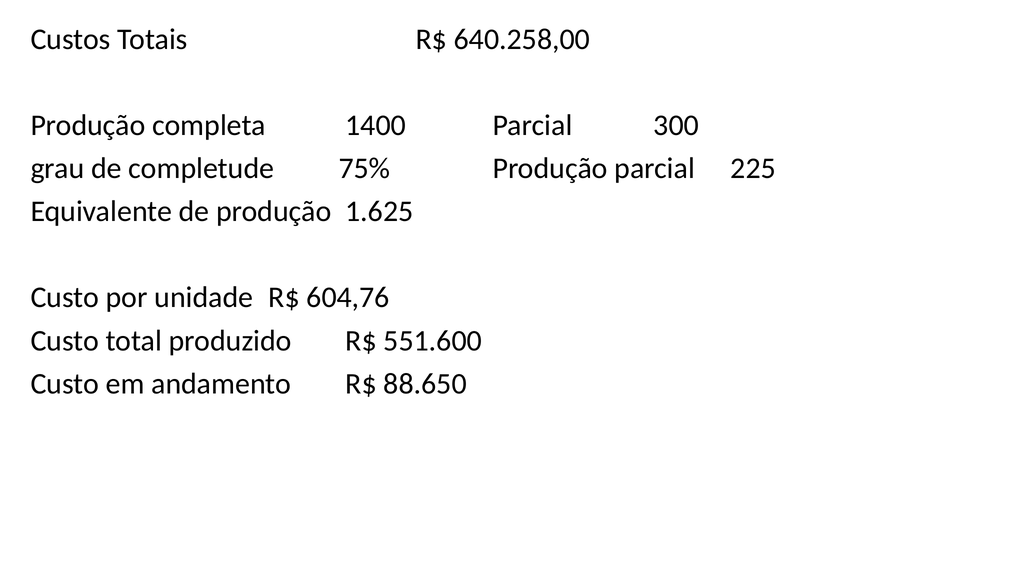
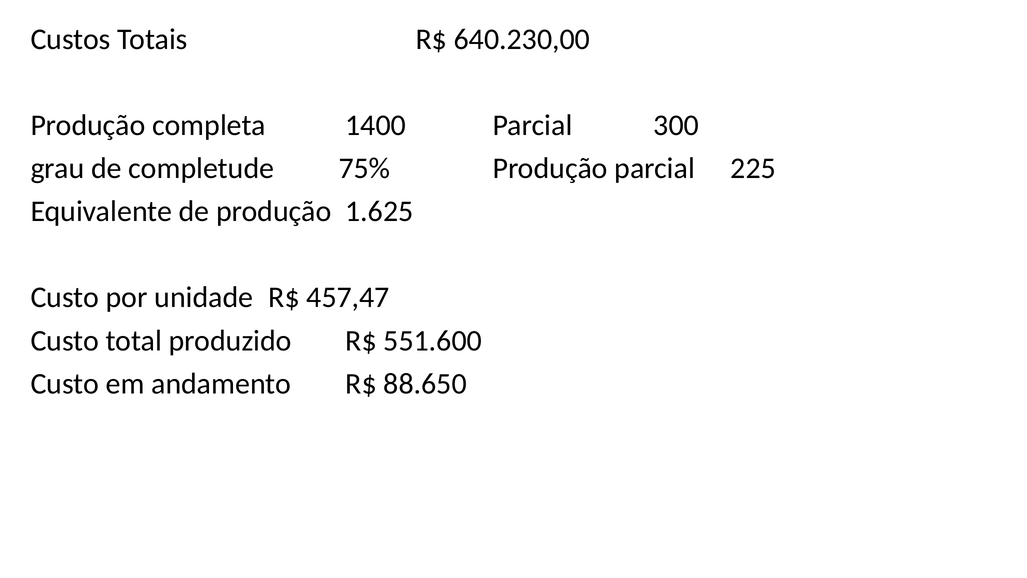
640.258,00: 640.258,00 -> 640.230,00
604,76: 604,76 -> 457,47
